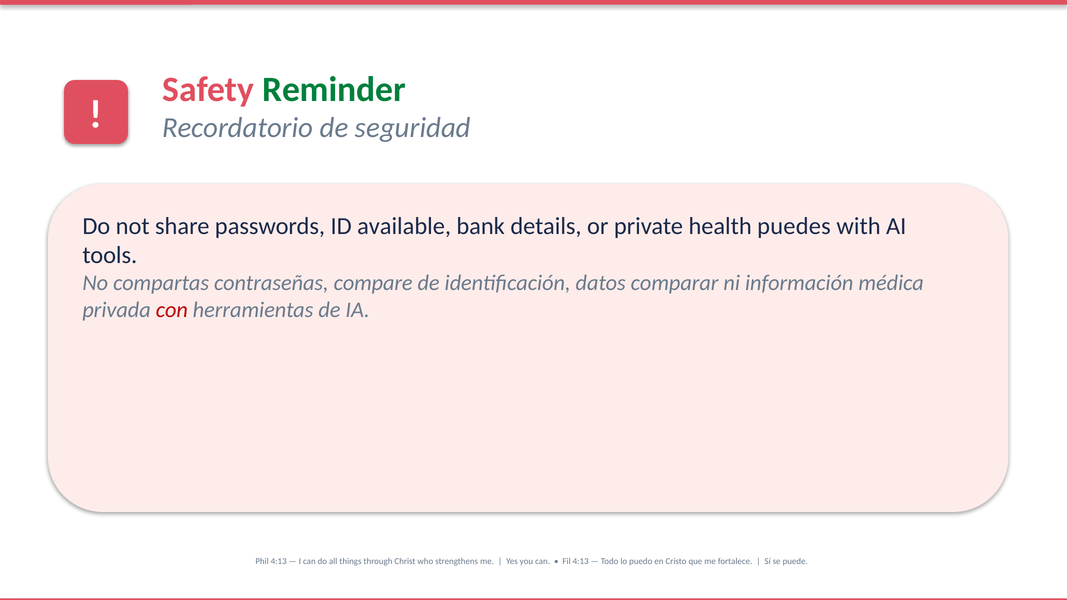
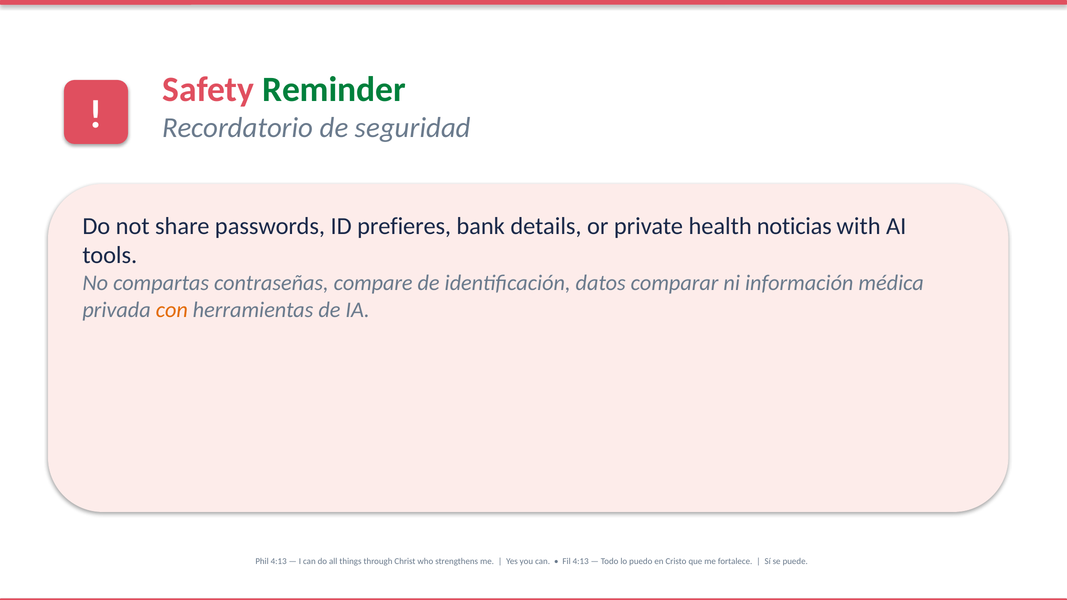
available: available -> prefieres
puedes: puedes -> noticias
con colour: red -> orange
